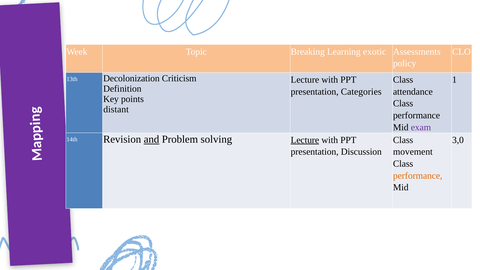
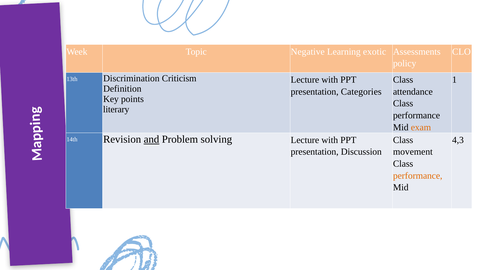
Breaking: Breaking -> Negative
Decolonization: Decolonization -> Discrimination
distant: distant -> literary
exam colour: purple -> orange
3,0: 3,0 -> 4,3
Lecture at (305, 140) underline: present -> none
